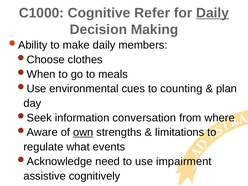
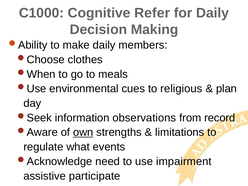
Daily at (213, 13) underline: present -> none
counting: counting -> religious
conversation: conversation -> observations
where: where -> record
cognitively: cognitively -> participate
